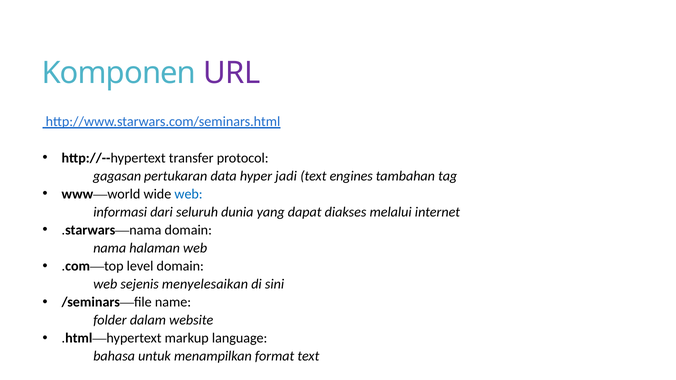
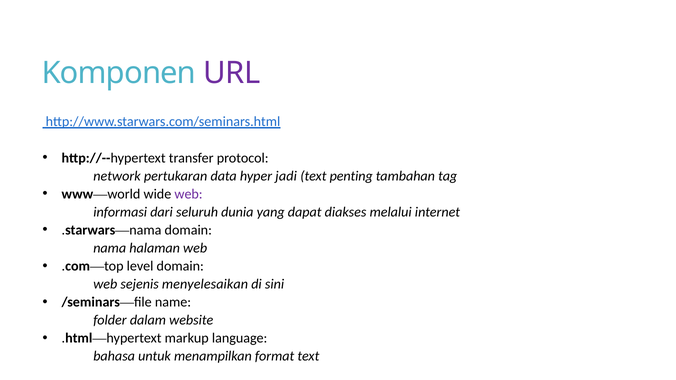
gagasan: gagasan -> network
engines: engines -> penting
web at (189, 194) colour: blue -> purple
